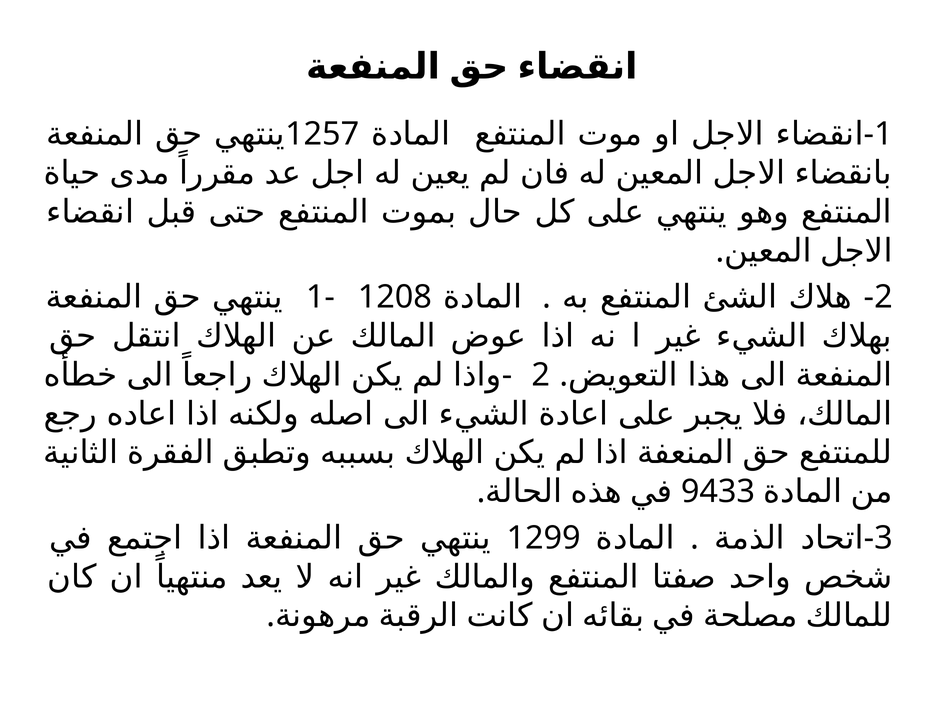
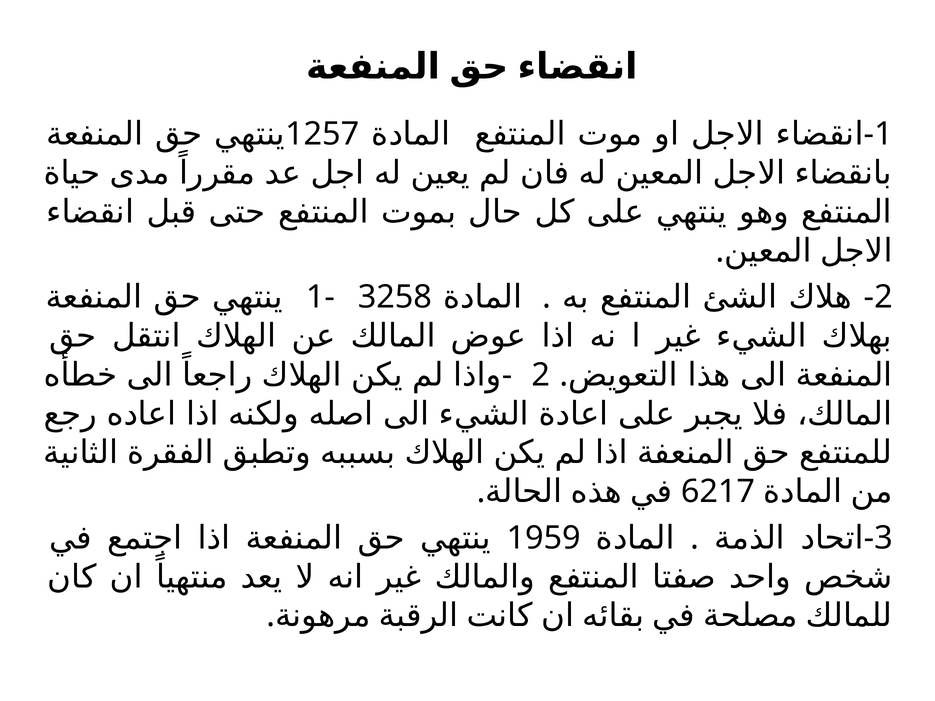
1208: 1208 -> 3258
9433: 9433 -> 6217
1299: 1299 -> 1959
